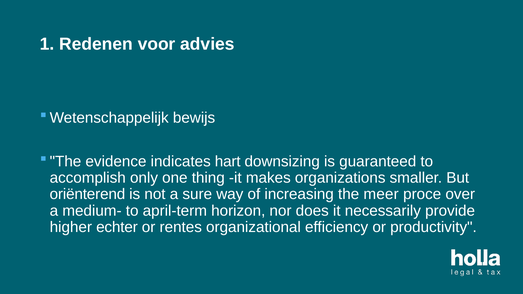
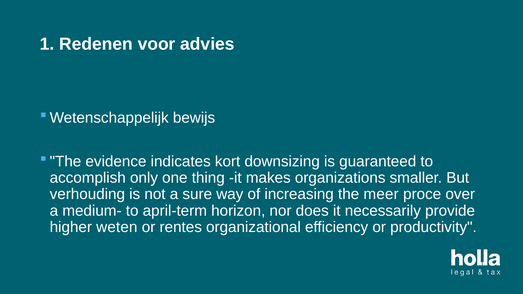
hart: hart -> kort
oriënterend: oriënterend -> verhouding
echter: echter -> weten
